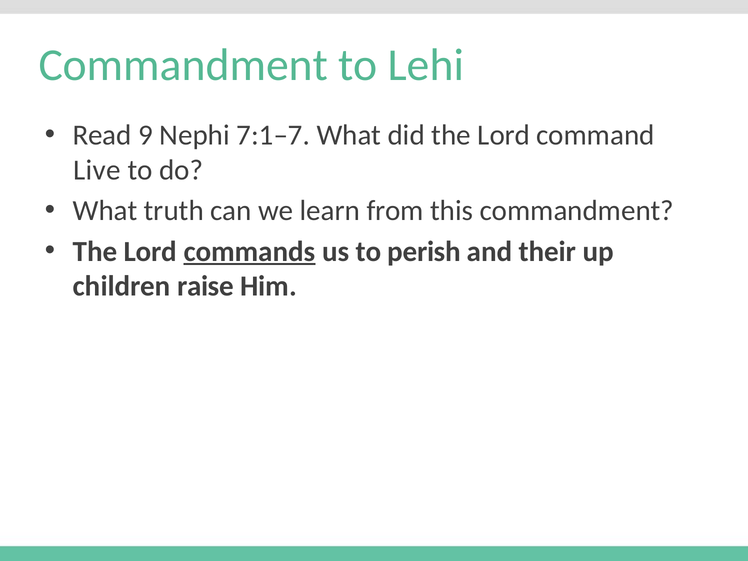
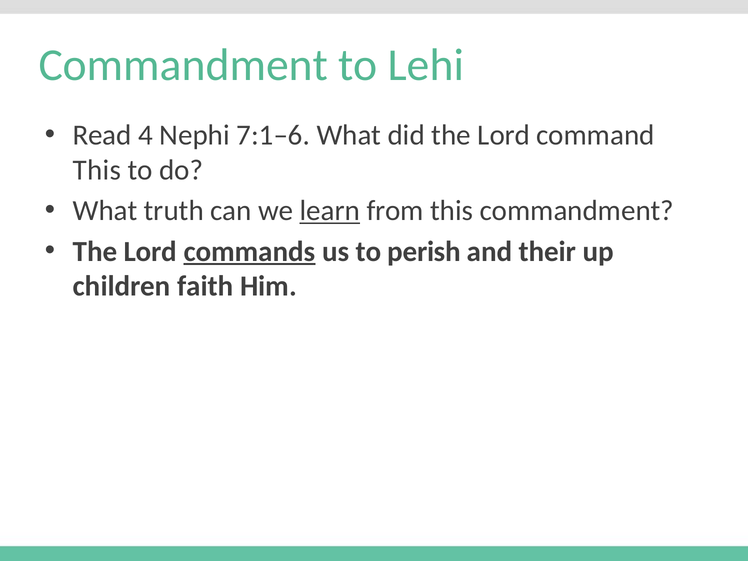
9: 9 -> 4
7:1–7: 7:1–7 -> 7:1–6
Live at (97, 170): Live -> This
learn underline: none -> present
raise: raise -> faith
